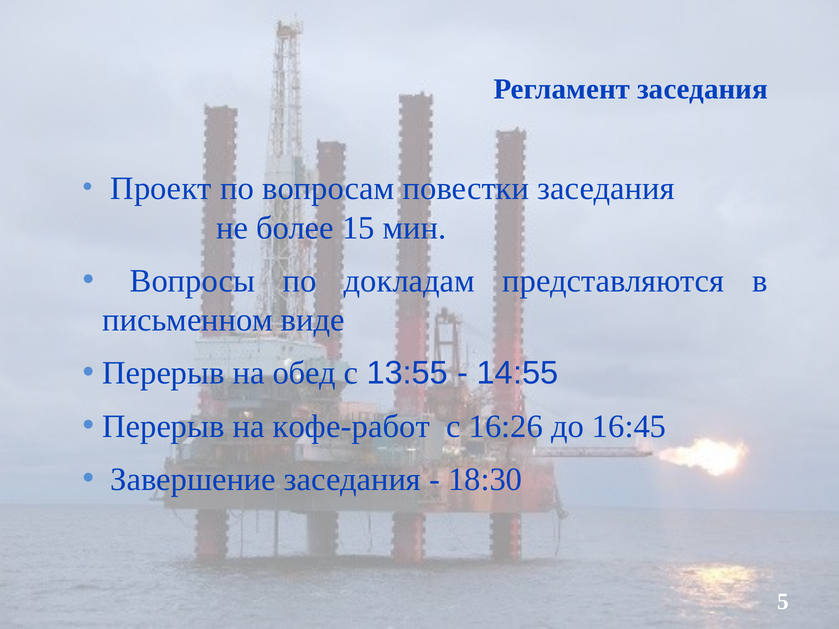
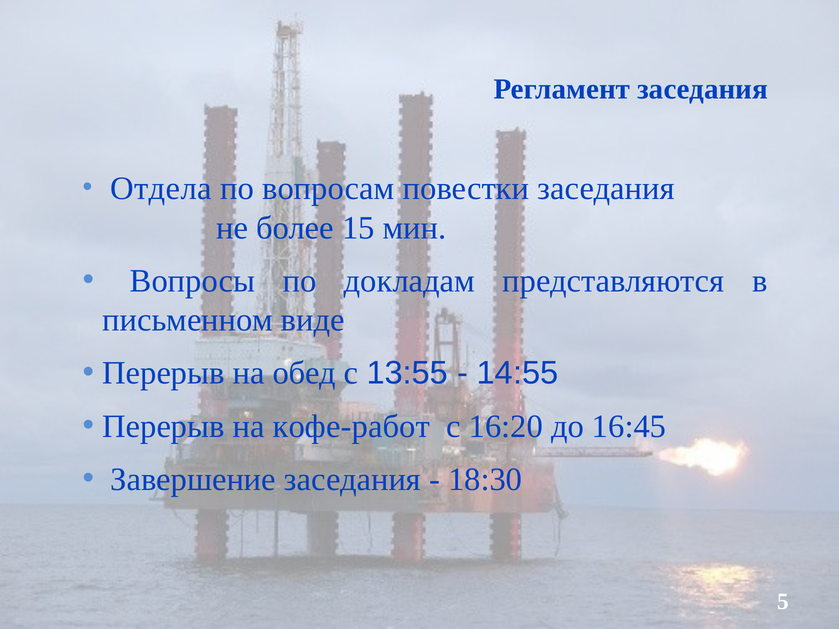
Проект: Проект -> Отдела
16:26: 16:26 -> 16:20
